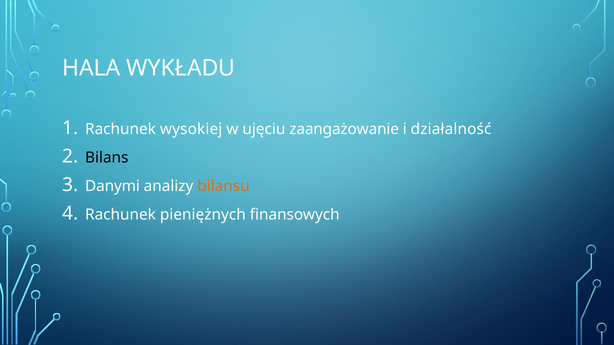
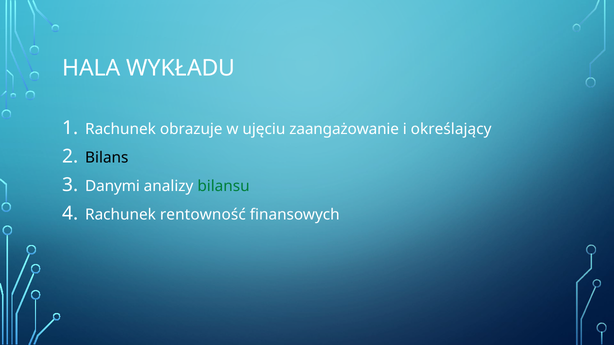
wysokiej: wysokiej -> obrazuje
działalność: działalność -> określający
bilansu colour: orange -> green
pieniężnych: pieniężnych -> rentowność
